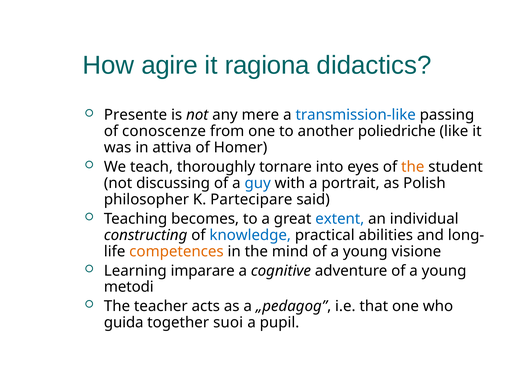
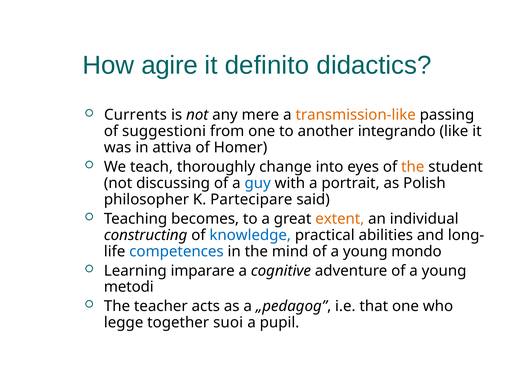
ragiona: ragiona -> definito
Presente: Presente -> Currents
transmission-like colour: blue -> orange
conoscenze: conoscenze -> suggestioni
poliedriche: poliedriche -> integrando
tornare: tornare -> change
extent colour: blue -> orange
competences colour: orange -> blue
visione: visione -> mondo
guida: guida -> legge
